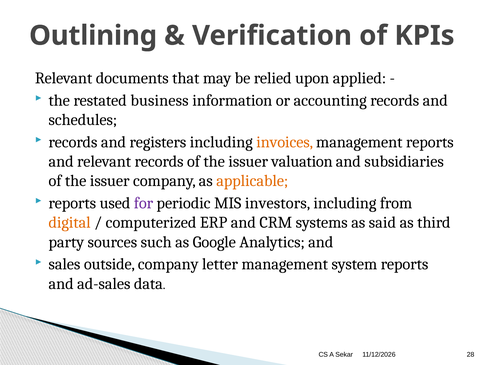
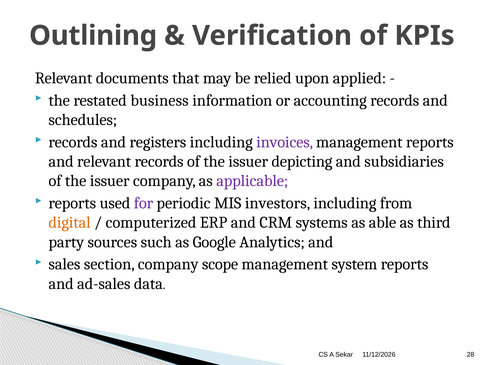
invoices colour: orange -> purple
valuation: valuation -> depicting
applicable colour: orange -> purple
said: said -> able
outside: outside -> section
letter: letter -> scope
